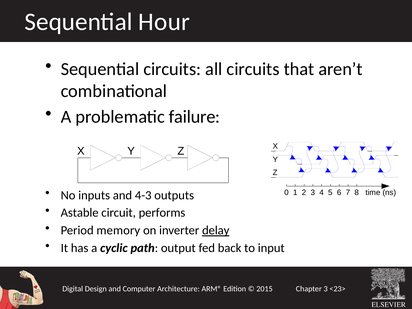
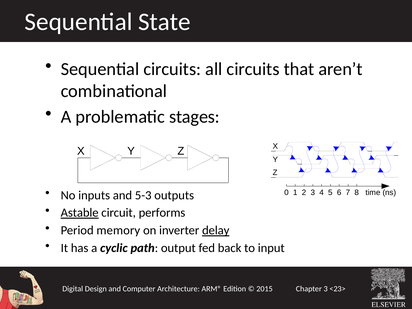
Hour: Hour -> State
failure: failure -> stages
4-3: 4-3 -> 5-3
Astable underline: none -> present
